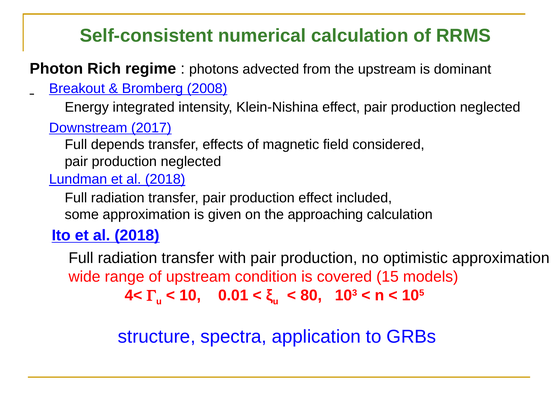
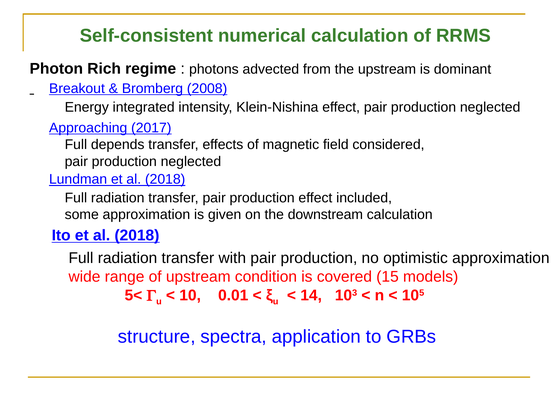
Downstream: Downstream -> Approaching
approaching: approaching -> downstream
4<: 4< -> 5<
80: 80 -> 14
